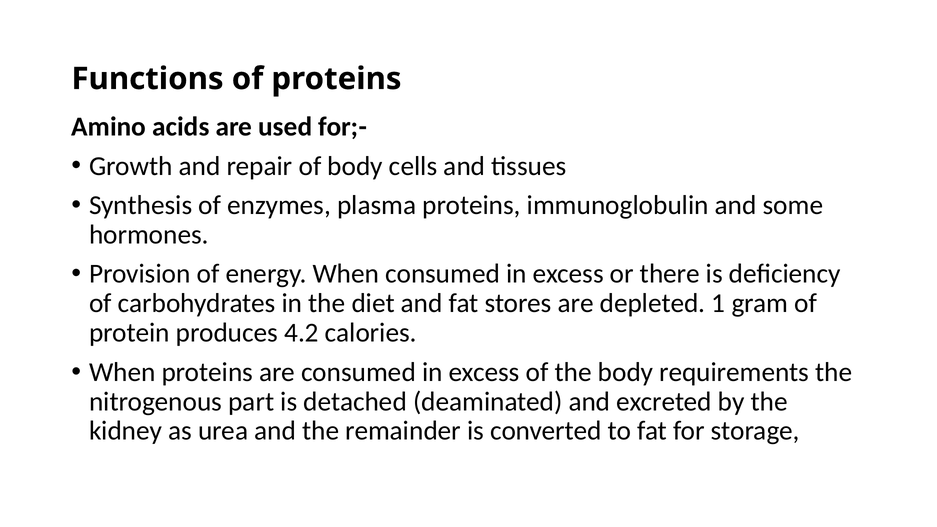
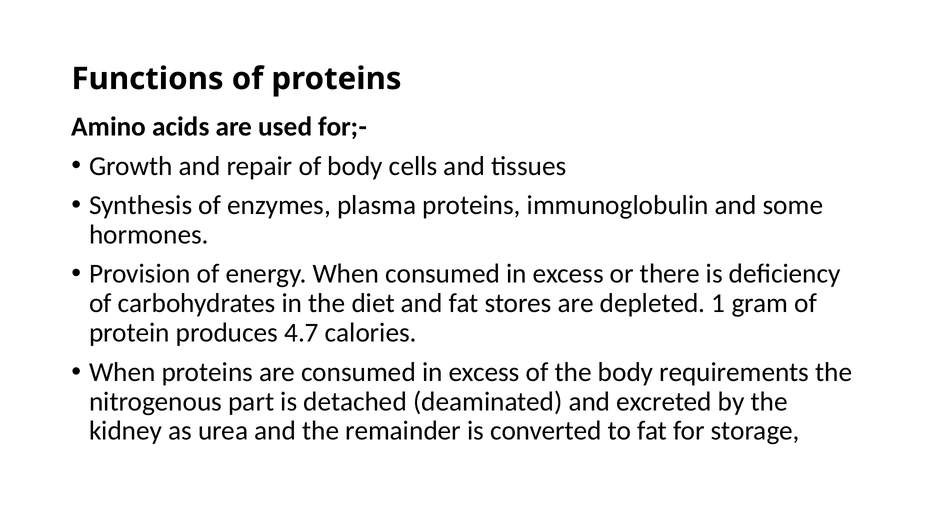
4.2: 4.2 -> 4.7
